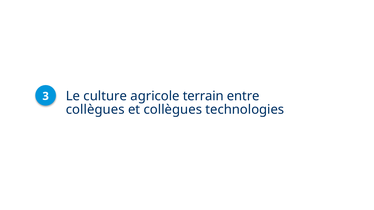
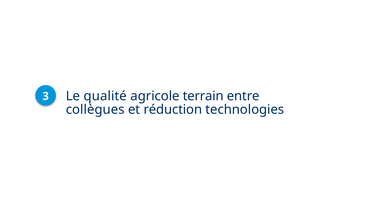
culture: culture -> qualité
et collègues: collègues -> réduction
